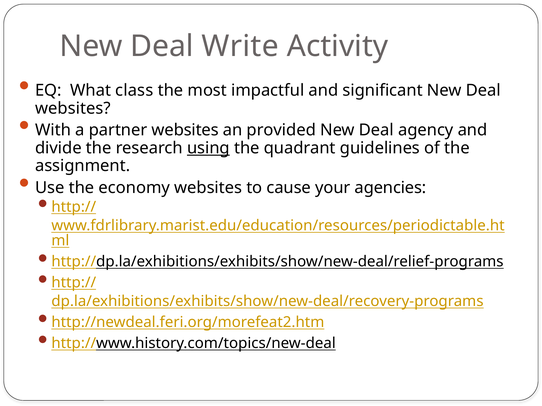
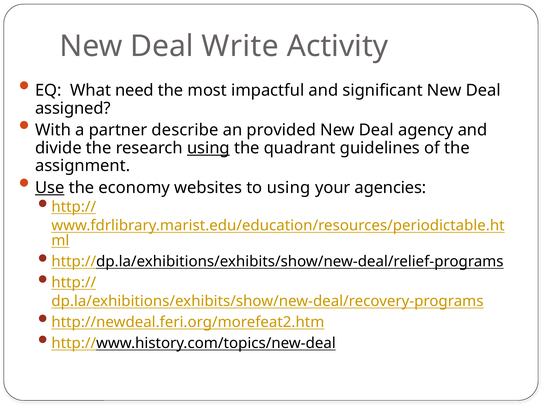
class: class -> need
websites at (73, 108): websites -> assigned
partner websites: websites -> describe
Use underline: none -> present
to cause: cause -> using
